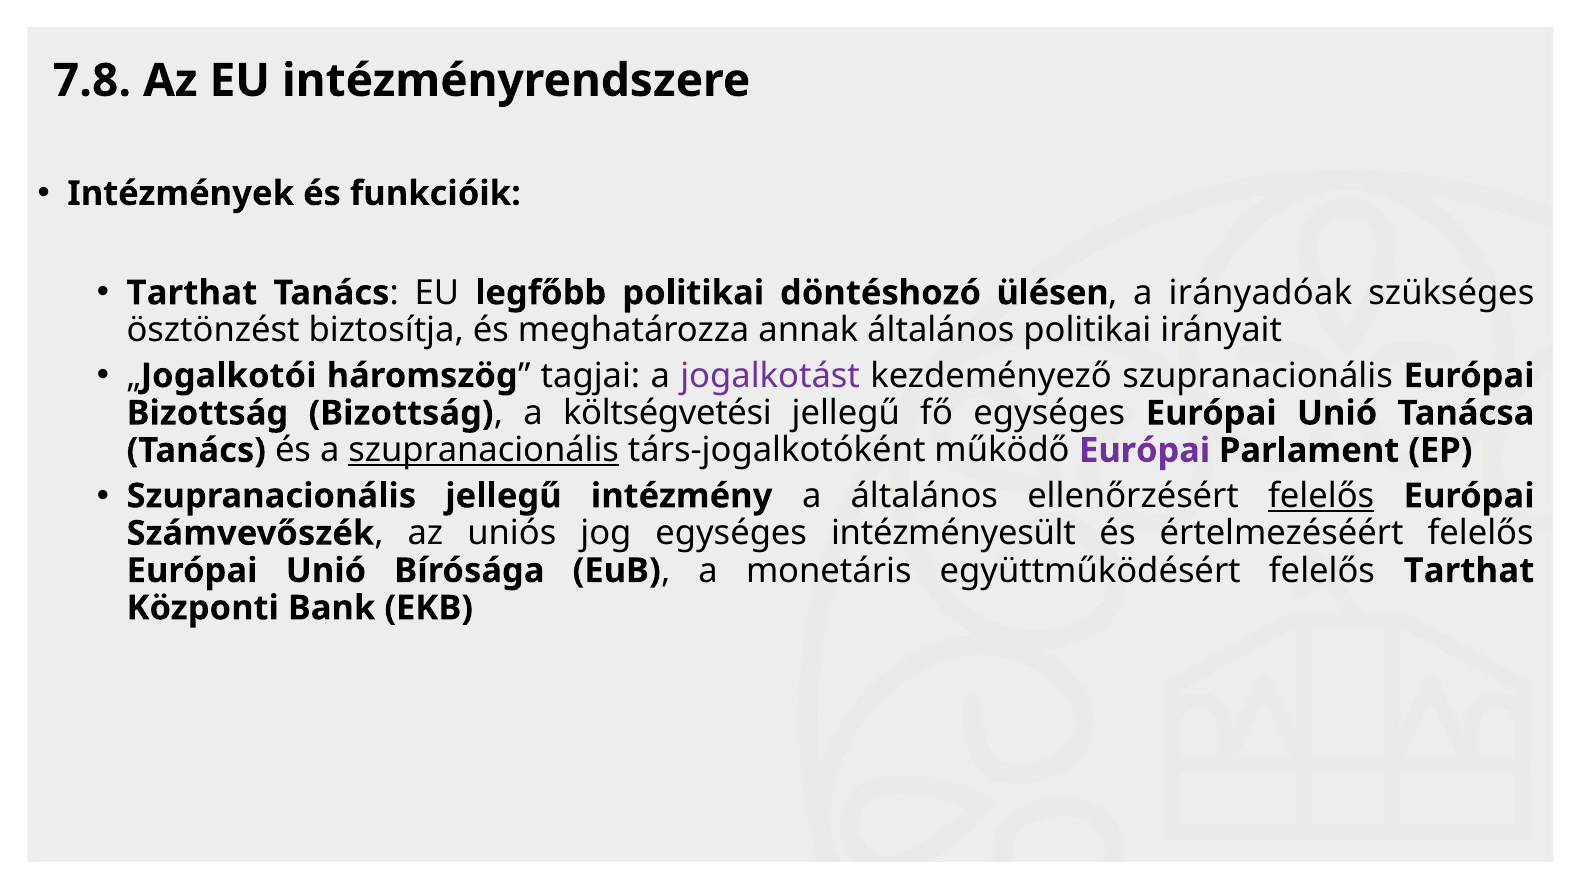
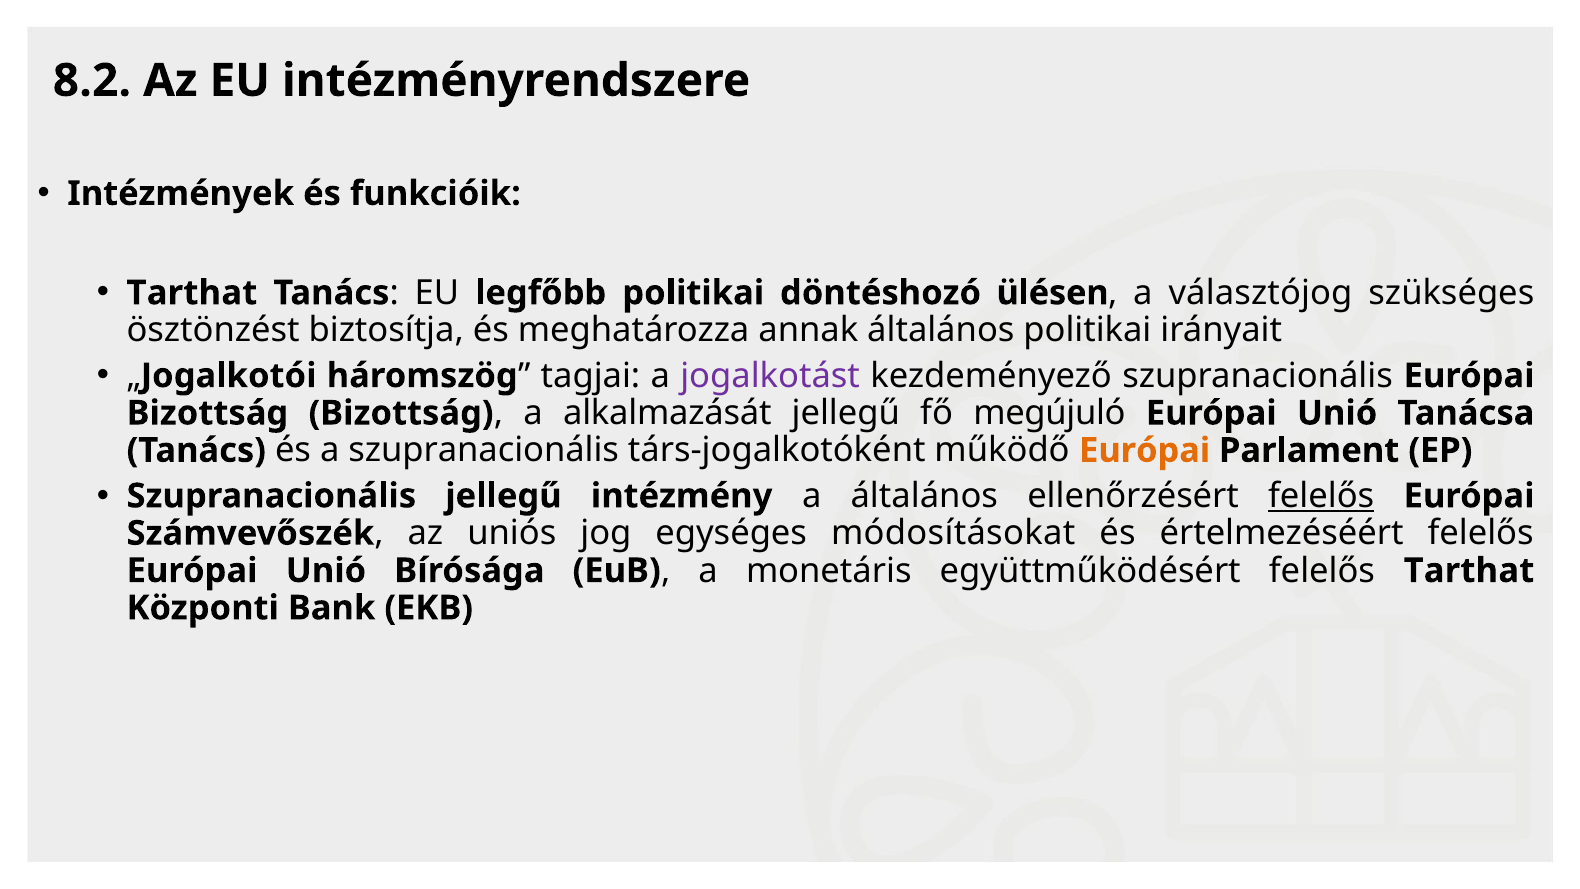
7.8: 7.8 -> 8.2
irányadóak: irányadóak -> választójog
költségvetési: költségvetési -> alkalmazását
fő egységes: egységes -> megújuló
szupranacionális at (484, 450) underline: present -> none
Európai at (1145, 450) colour: purple -> orange
intézményesült: intézményesült -> módosításokat
